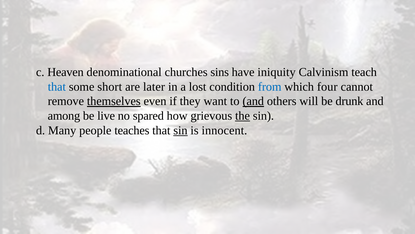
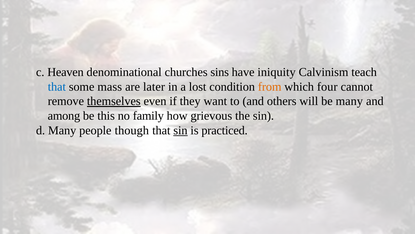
short: short -> mass
from colour: blue -> orange
and at (253, 101) underline: present -> none
be drunk: drunk -> many
live: live -> this
spared: spared -> family
the underline: present -> none
teaches: teaches -> though
innocent: innocent -> practiced
